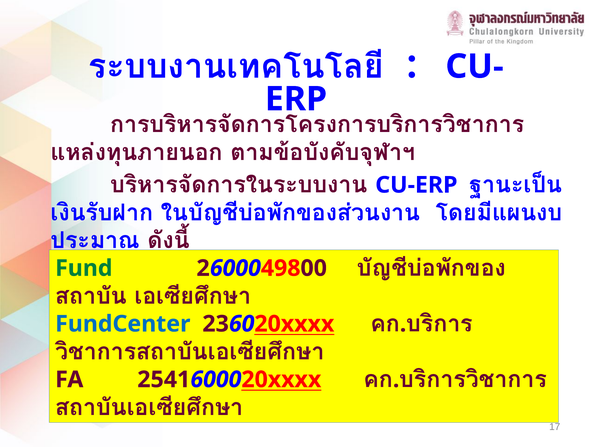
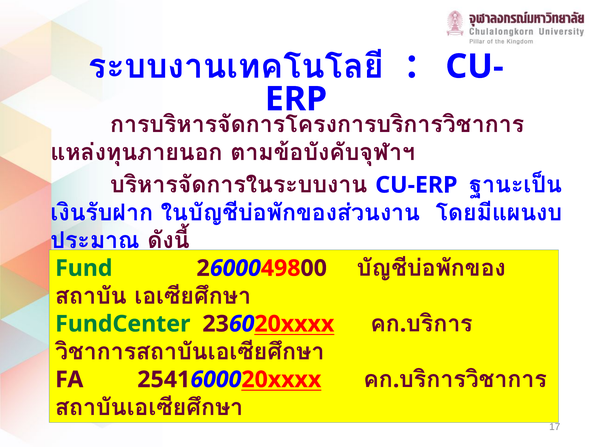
FundCenter colour: blue -> green
